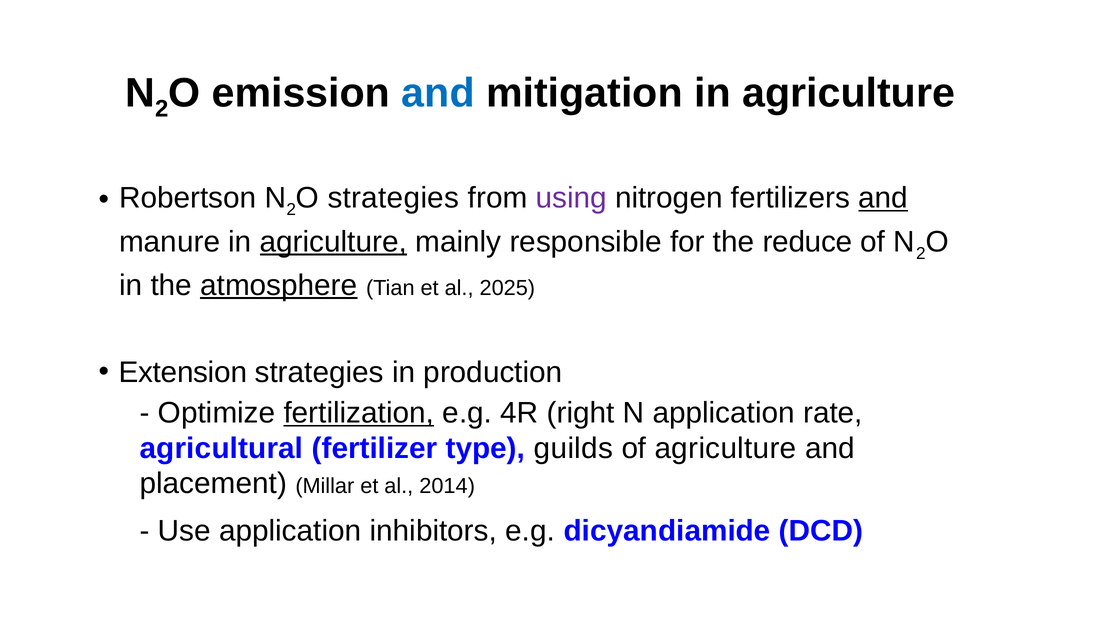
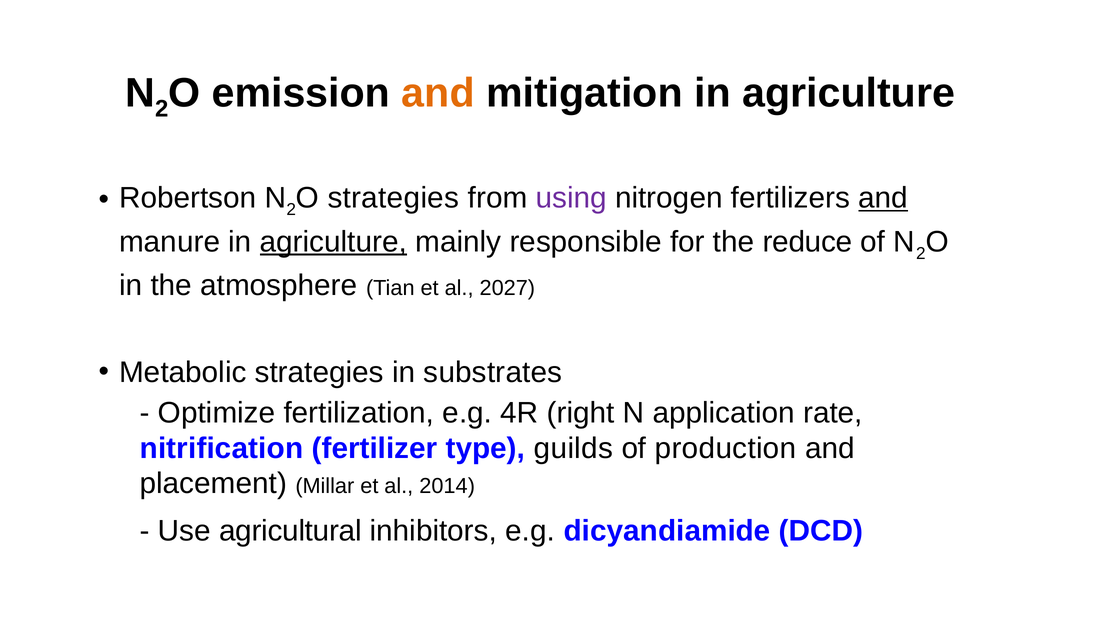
and at (438, 93) colour: blue -> orange
atmosphere underline: present -> none
2025: 2025 -> 2027
Extension: Extension -> Metabolic
production: production -> substrates
fertilization underline: present -> none
agricultural: agricultural -> nitrification
of agriculture: agriculture -> production
Use application: application -> agricultural
